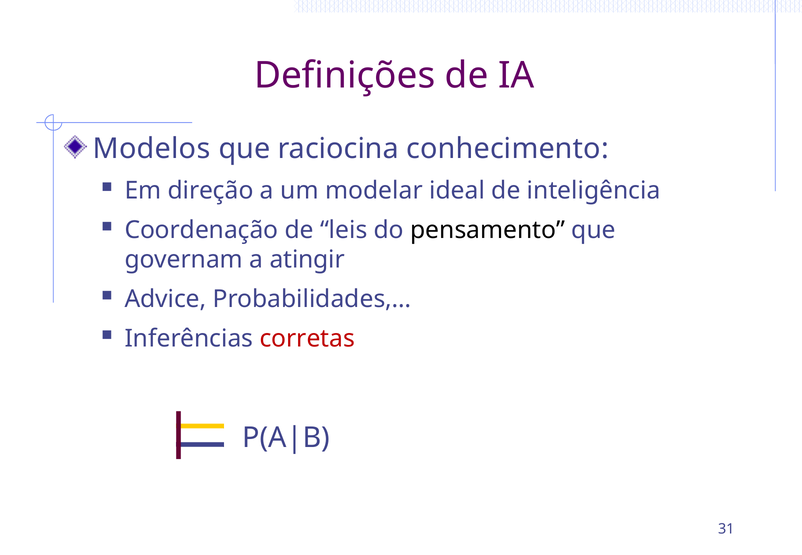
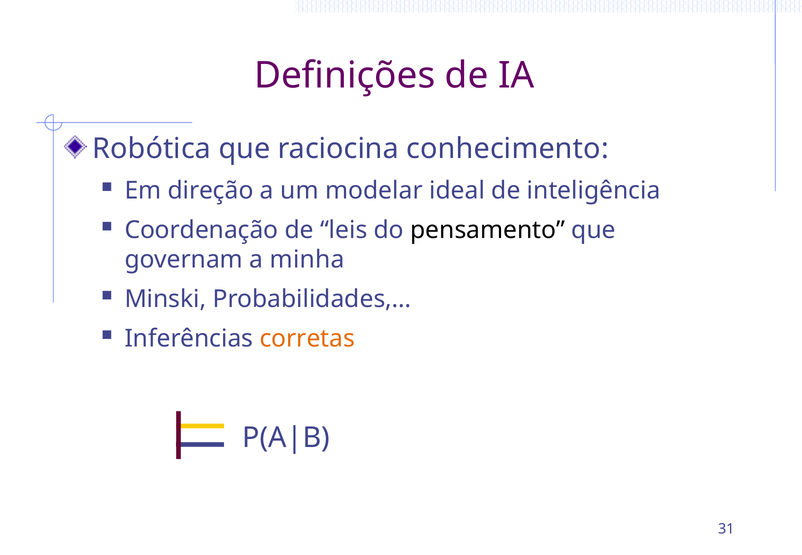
Modelos: Modelos -> Robótica
atingir: atingir -> minha
Advice: Advice -> Minski
corretas colour: red -> orange
